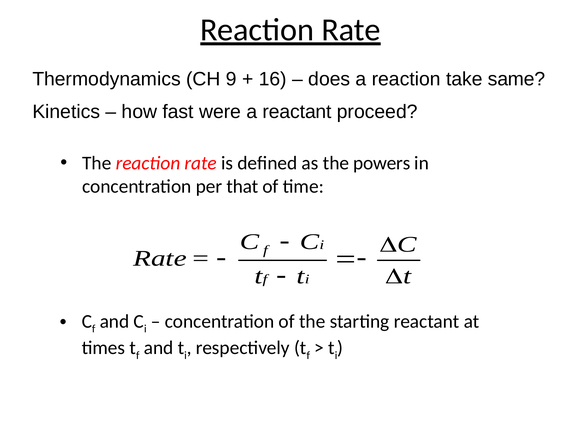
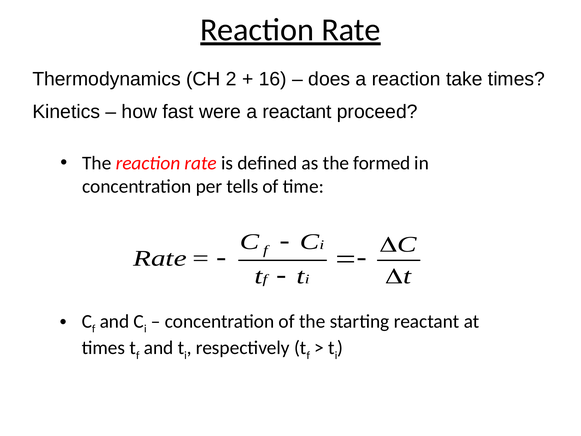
9: 9 -> 2
take same: same -> times
powers: powers -> formed
that: that -> tells
